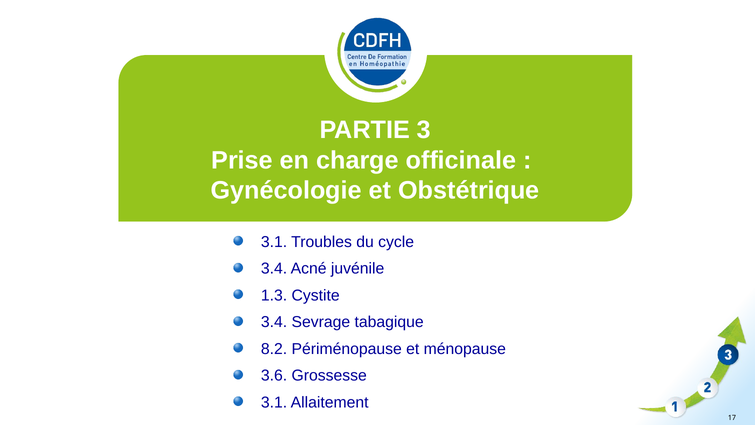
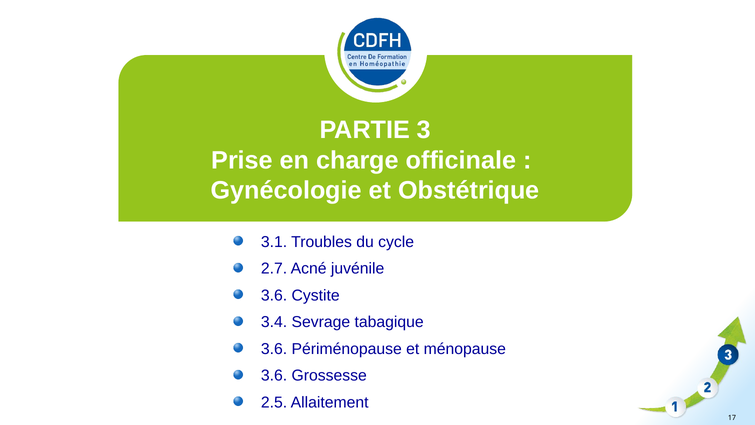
3.4 at (274, 268): 3.4 -> 2.7
1.3 at (274, 295): 1.3 -> 3.6
8.2 at (274, 349): 8.2 -> 3.6
3.1 at (274, 402): 3.1 -> 2.5
